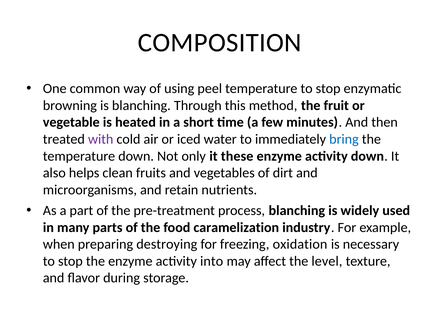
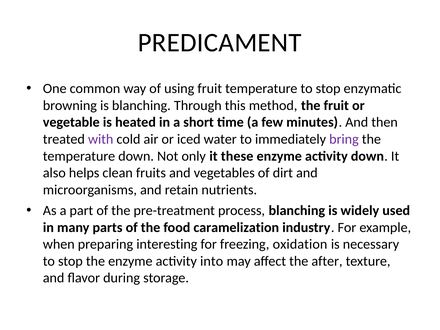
COMPOSITION: COMPOSITION -> PREDICAMENT
using peel: peel -> fruit
bring colour: blue -> purple
destroying: destroying -> interesting
level: level -> after
